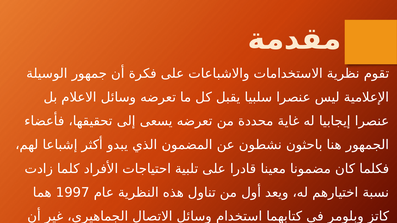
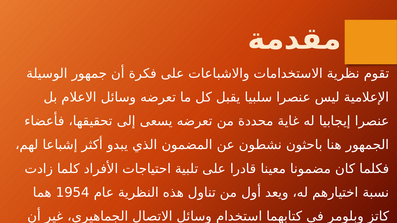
1997: 1997 -> 1954
